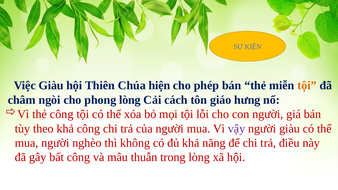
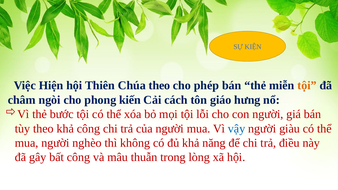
Việc Giàu: Giàu -> Hiện
Chúa hiện: hiện -> theo
phong lòng: lòng -> kiến
thẻ công: công -> bước
vậy colour: purple -> blue
